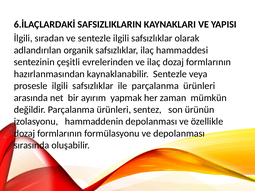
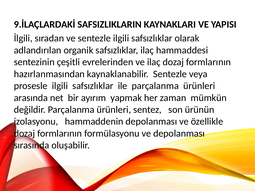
6.İLAÇLARDAKİ: 6.İLAÇLARDAKİ -> 9.İLAÇLARDAKİ
